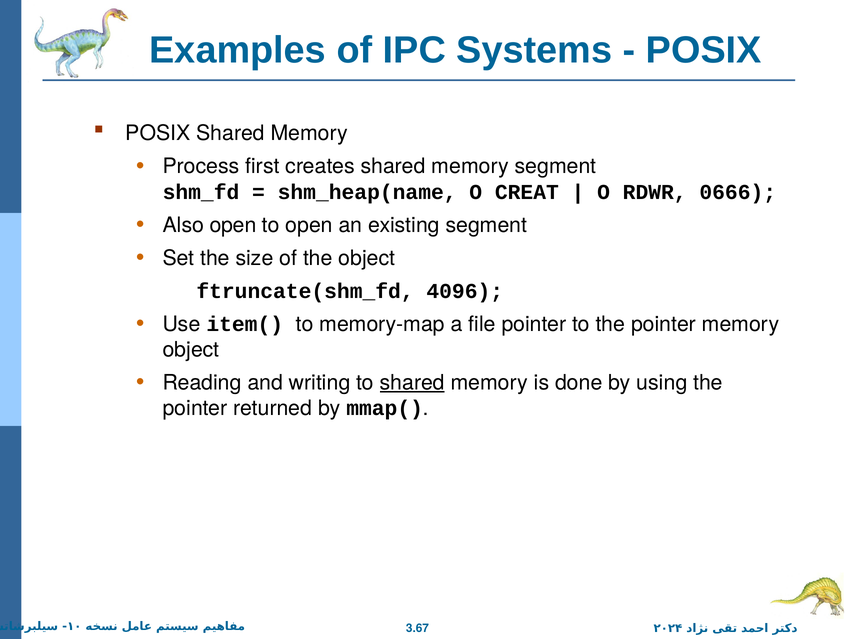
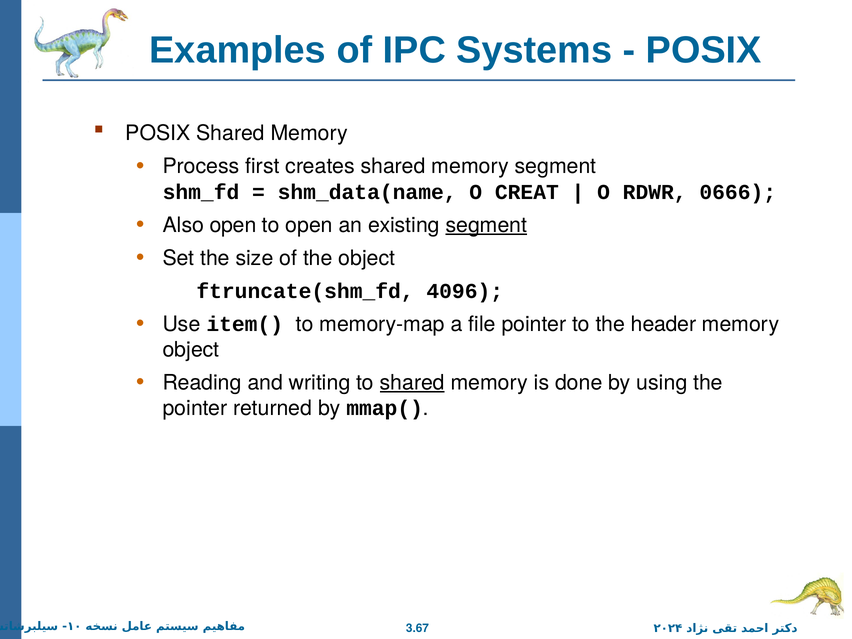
shm_heap(name: shm_heap(name -> shm_data(name
segment at (486, 225) underline: none -> present
to the pointer: pointer -> header
